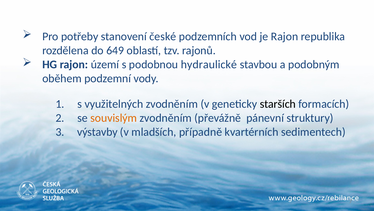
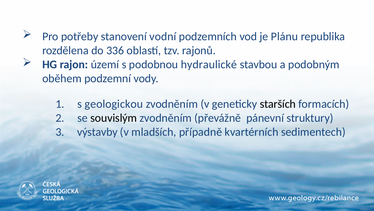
české: české -> vodní
je Rajon: Rajon -> Plánu
649: 649 -> 336
využitelných: využitelných -> geologickou
souvislým colour: orange -> black
